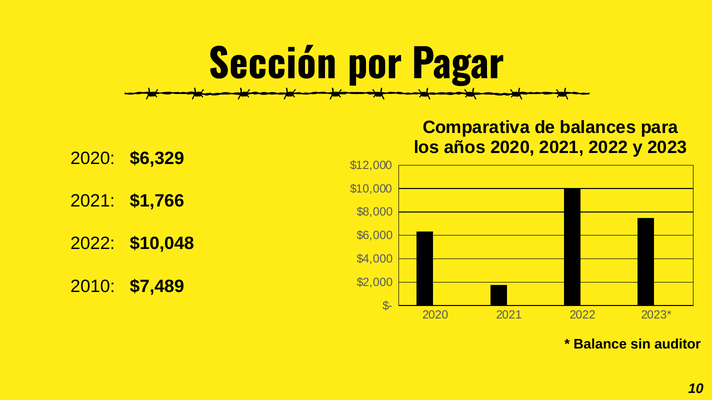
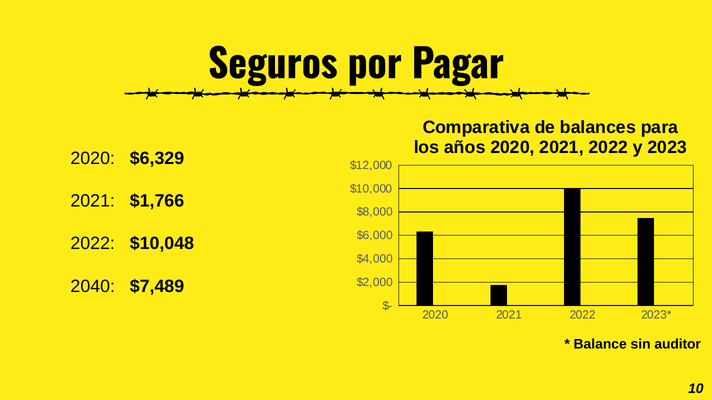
Sección: Sección -> Seguros
2010: 2010 -> 2040
